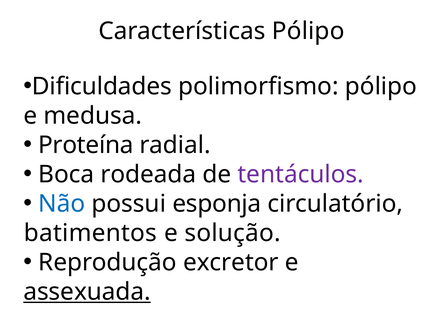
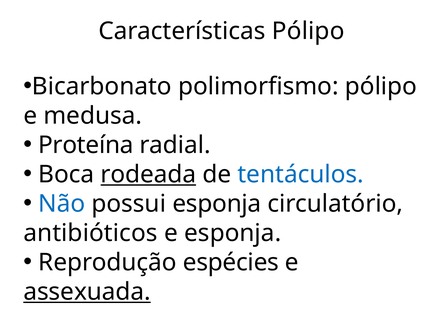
Dificuldades: Dificuldades -> Bicarbonato
rodeada underline: none -> present
tentáculos colour: purple -> blue
batimentos: batimentos -> antibióticos
e solução: solução -> esponja
excretor: excretor -> espécies
